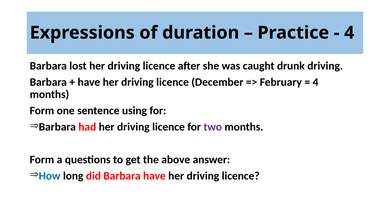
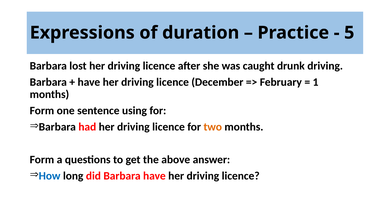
4 at (349, 33): 4 -> 5
4 at (316, 82): 4 -> 1
two colour: purple -> orange
